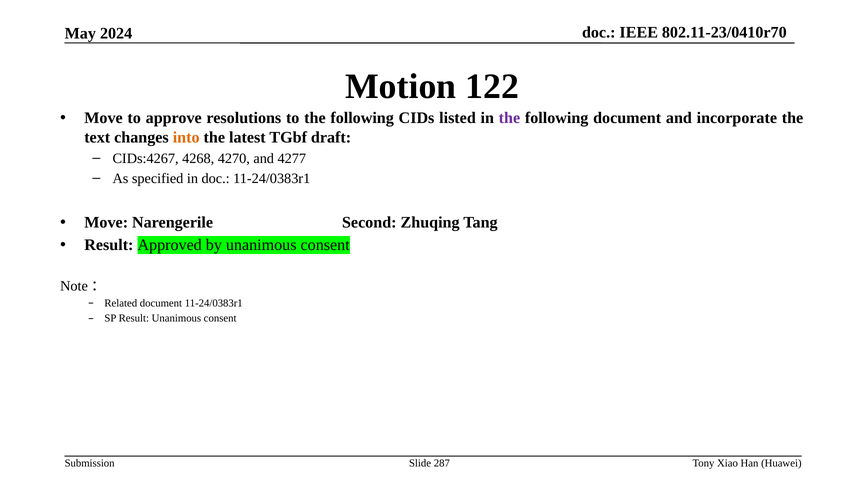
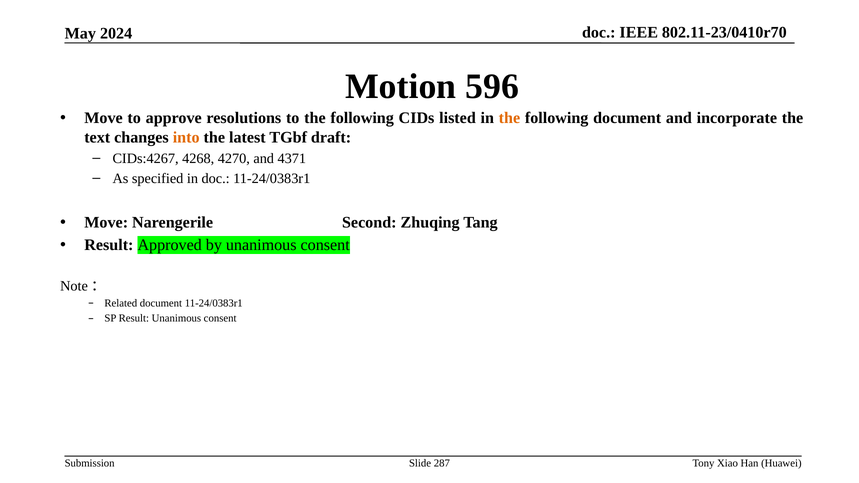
122: 122 -> 596
the at (509, 118) colour: purple -> orange
4277: 4277 -> 4371
